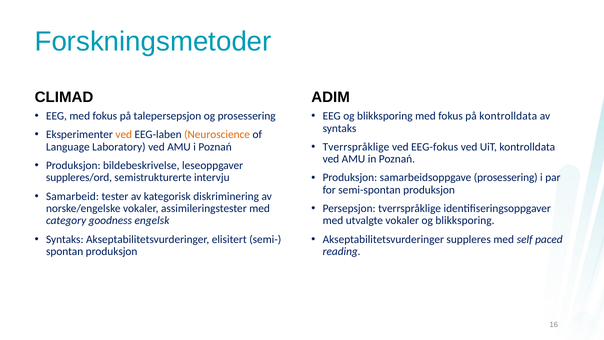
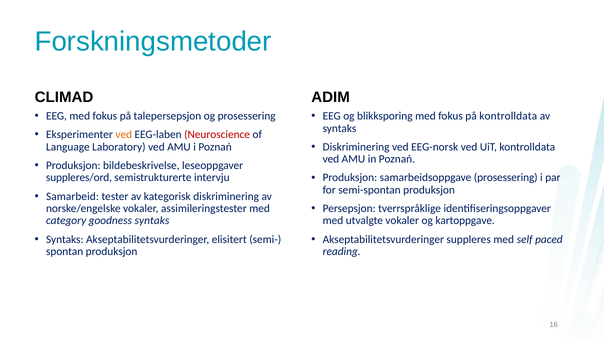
Neuroscience colour: orange -> red
Tverrspråklige at (356, 147): Tverrspråklige -> Diskriminering
EEG-fokus: EEG-fokus -> EEG-norsk
goodness engelsk: engelsk -> syntaks
vokaler og blikksporing: blikksporing -> kartoppgave
